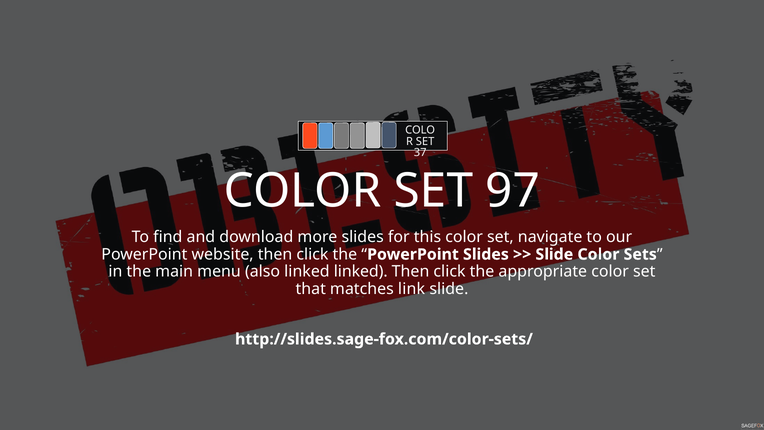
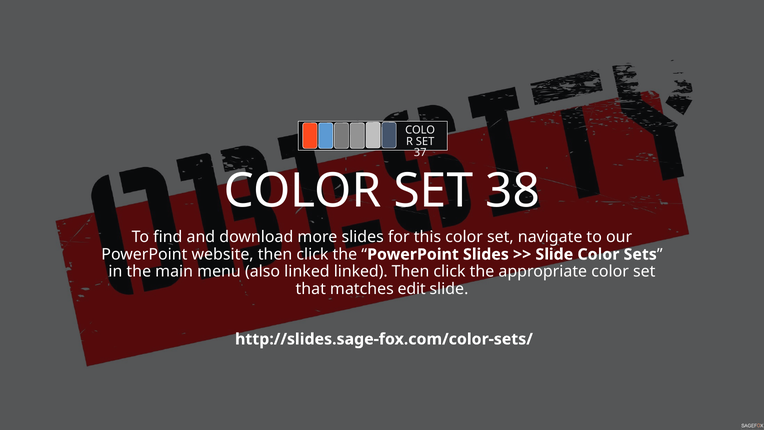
97: 97 -> 38
link: link -> edit
